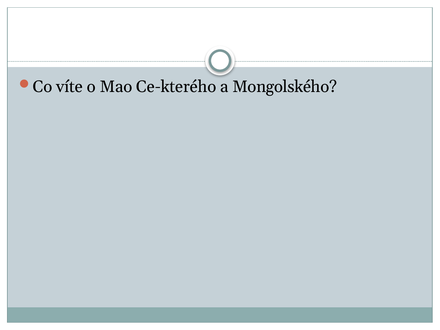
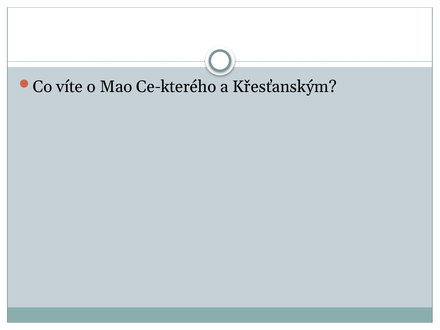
Mongolského: Mongolského -> Křesťanským
